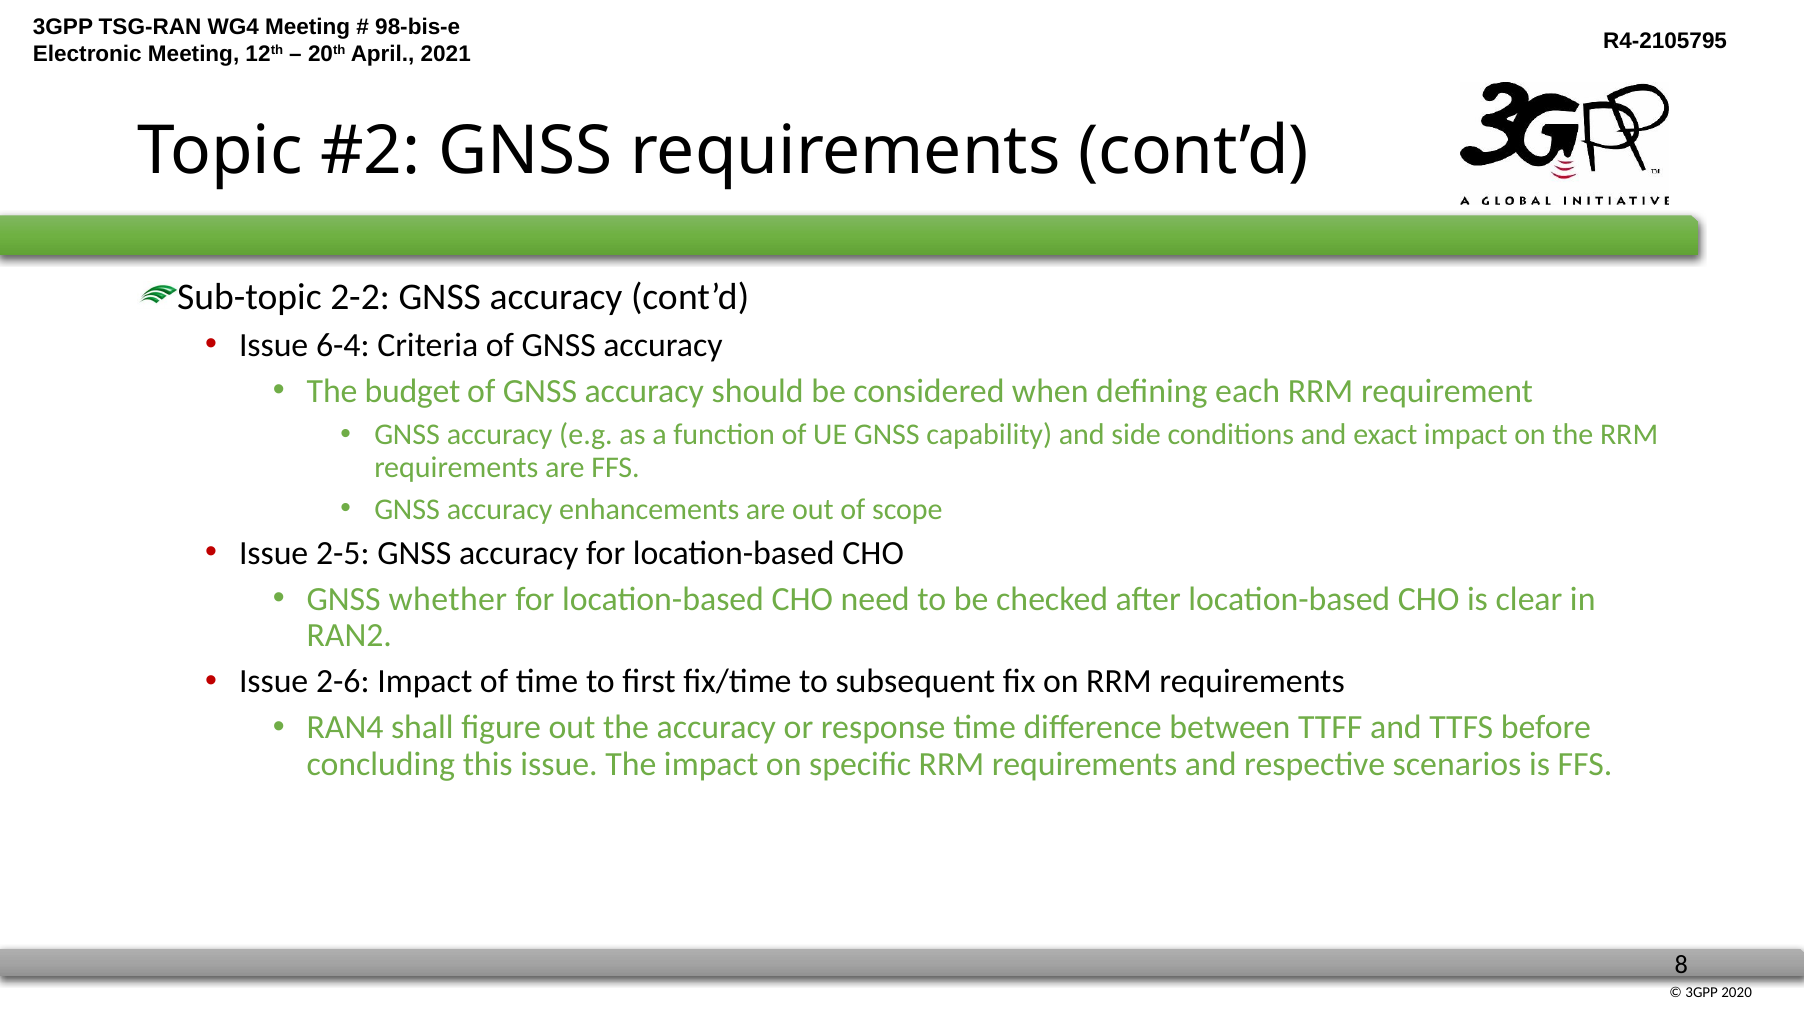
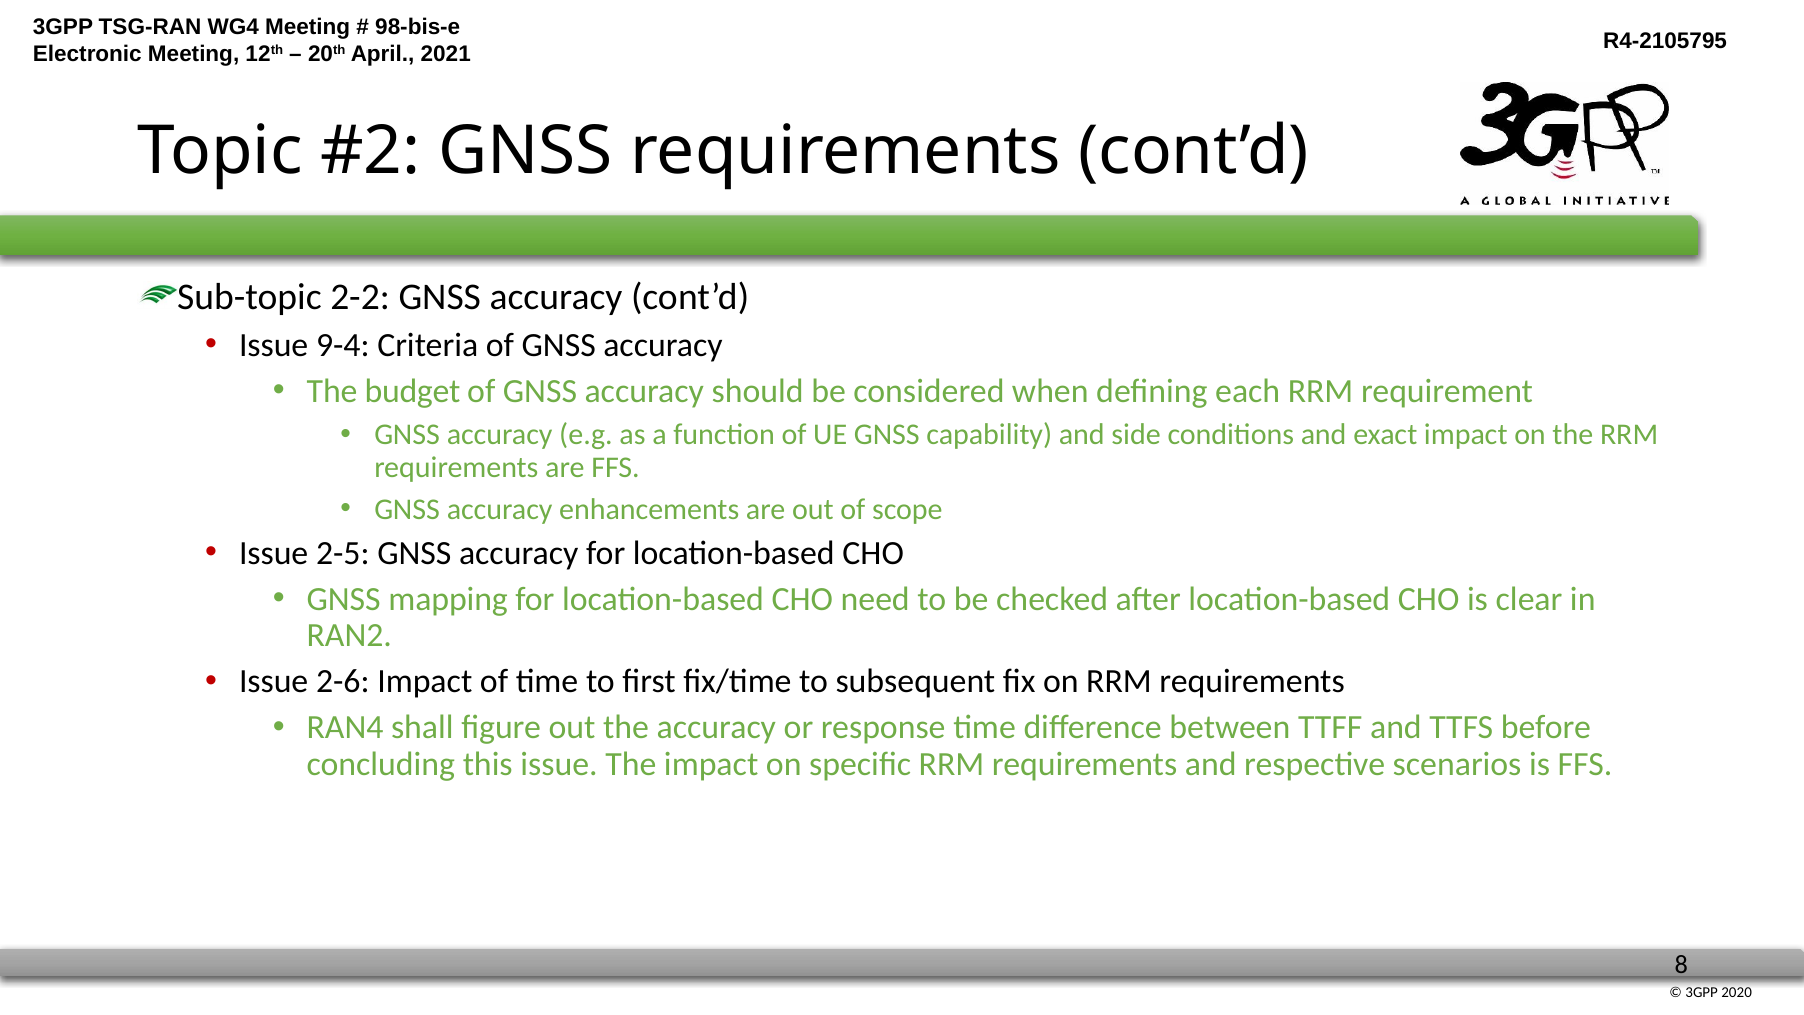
6-4: 6-4 -> 9-4
whether: whether -> mapping
